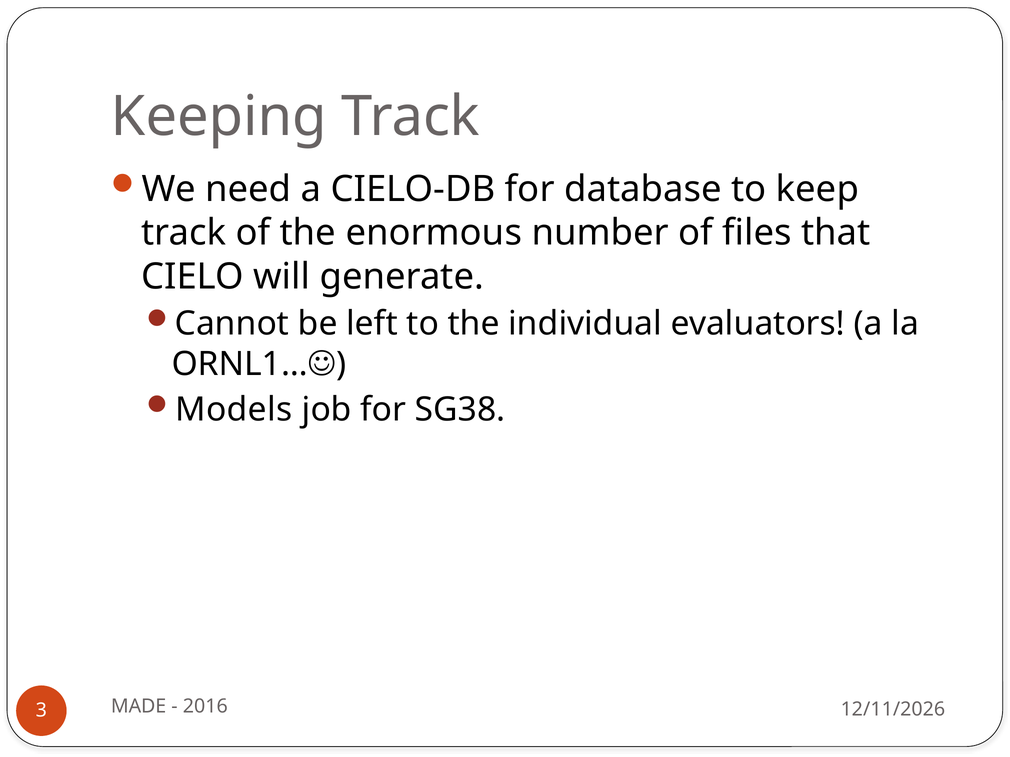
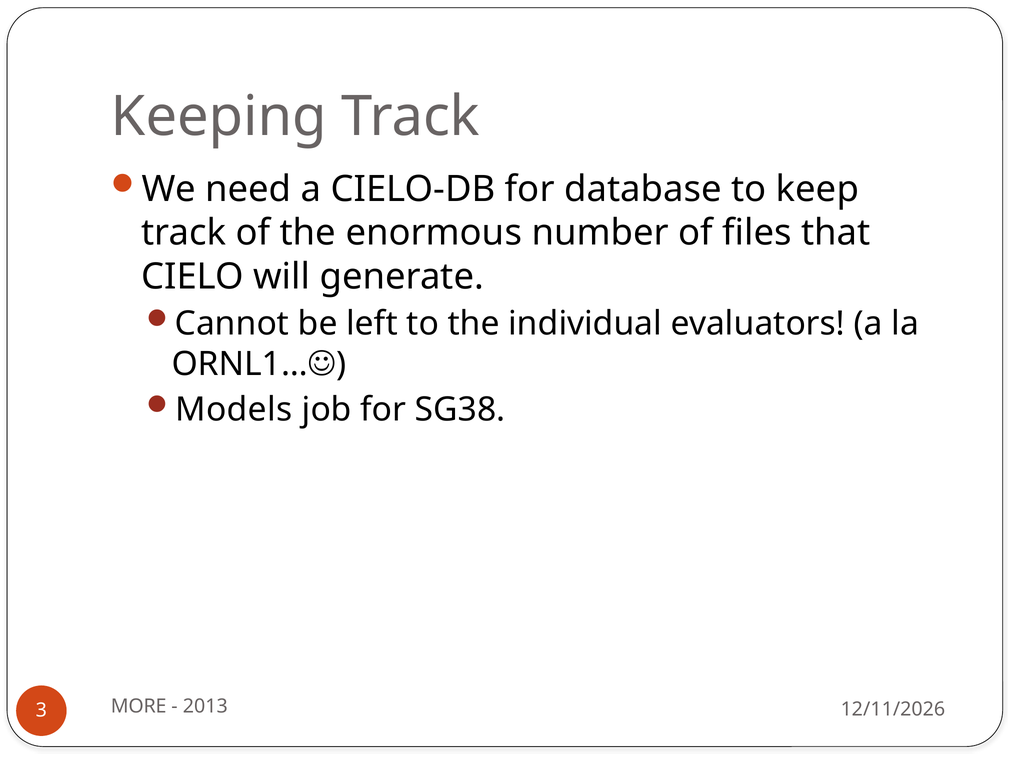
MADE: MADE -> MORE
2016: 2016 -> 2013
